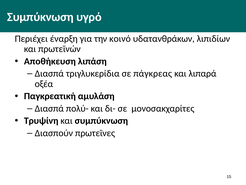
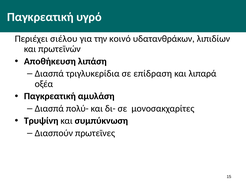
Συμπύκνωση at (40, 17): Συμπύκνωση -> Παγκρεατική
έναρξη: έναρξη -> σιέλου
πάγκρεας: πάγκρεας -> επίδραση
